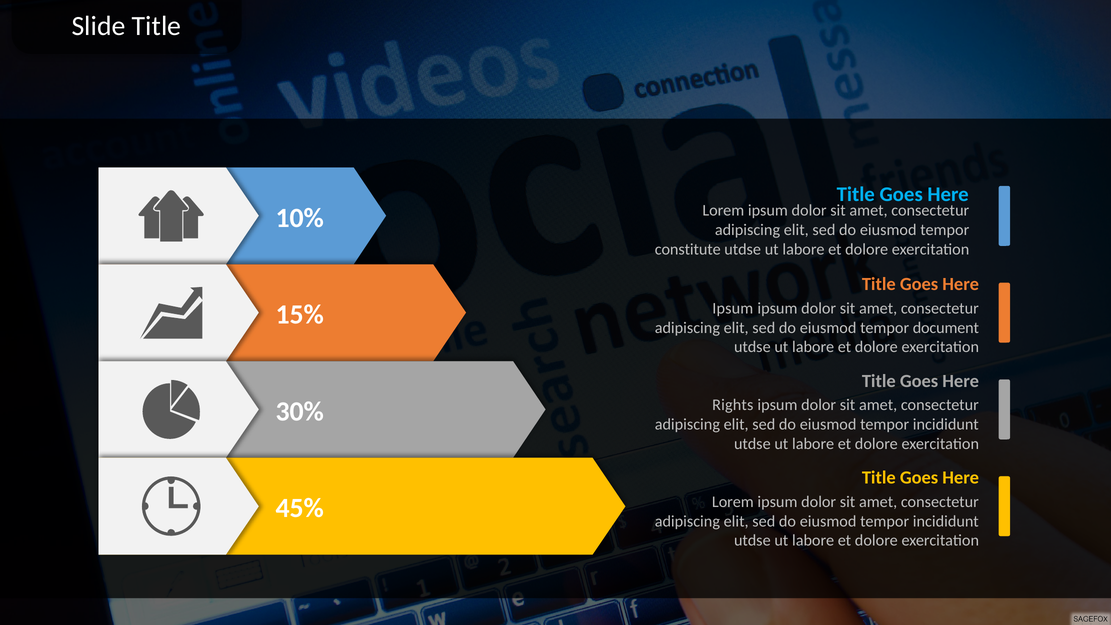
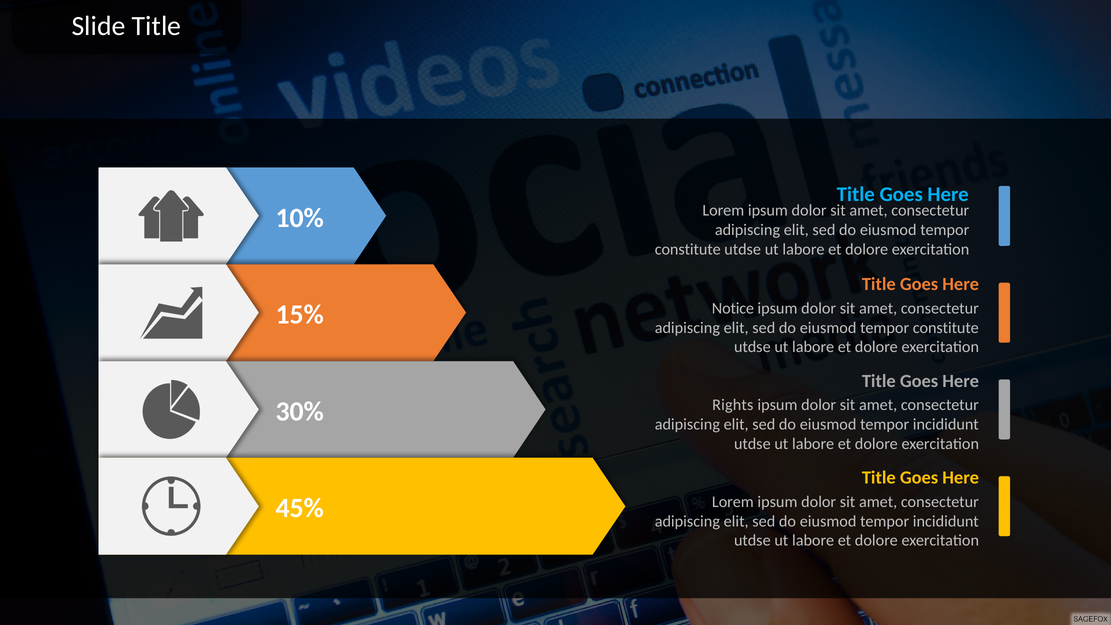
Ipsum at (733, 308): Ipsum -> Notice
document at (946, 328): document -> constitute
